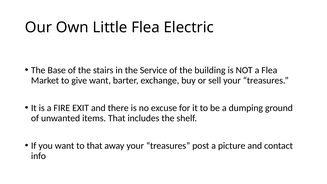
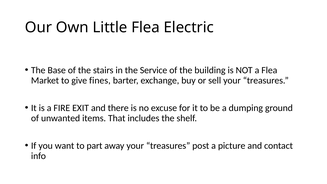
give want: want -> fines
to that: that -> part
